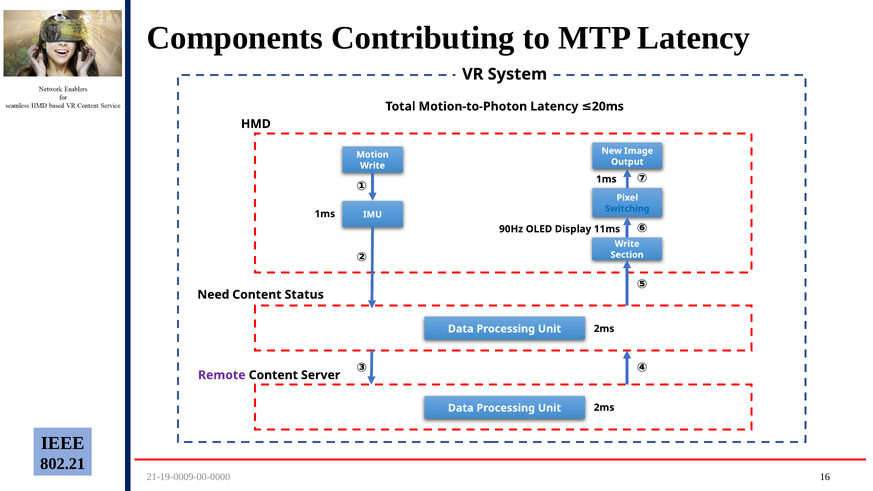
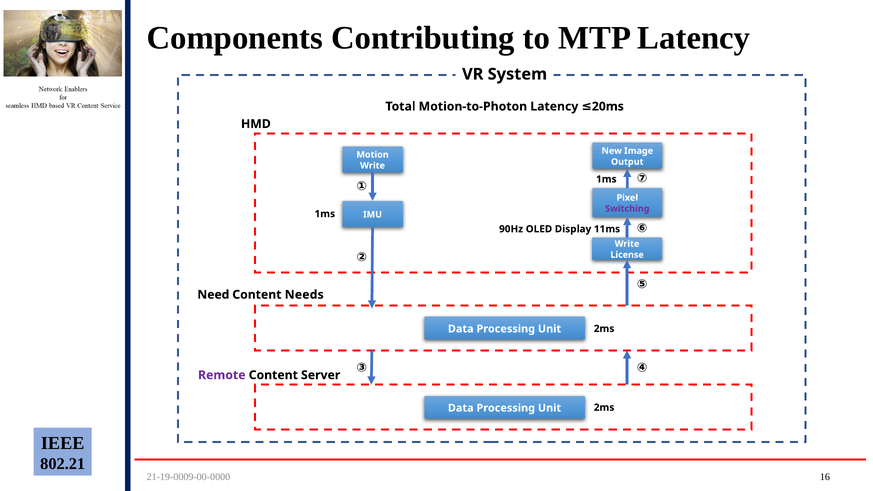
Switching colour: blue -> purple
Section: Section -> License
Status: Status -> Needs
